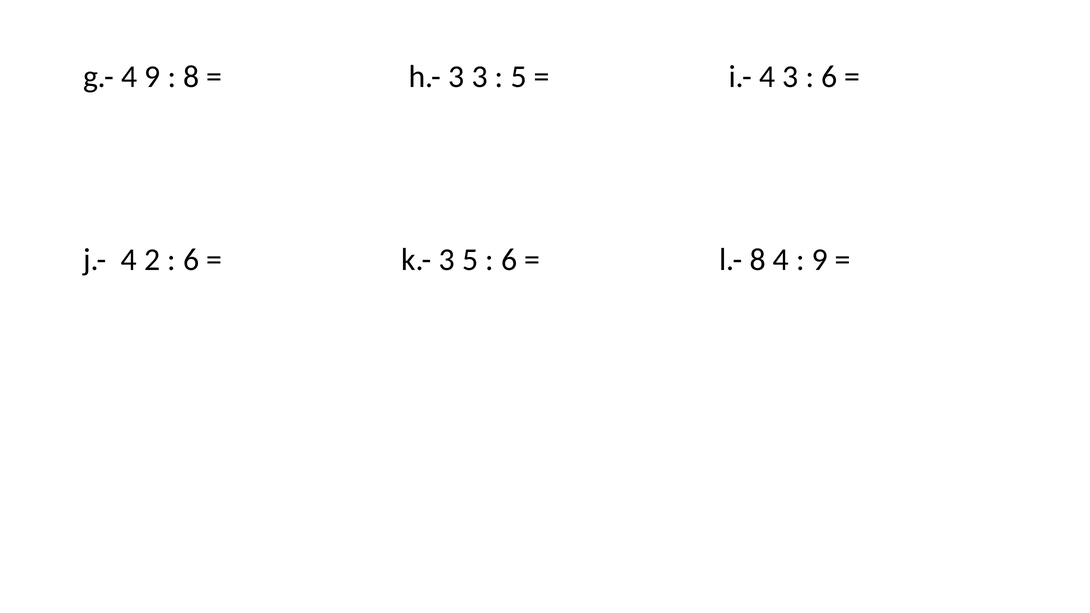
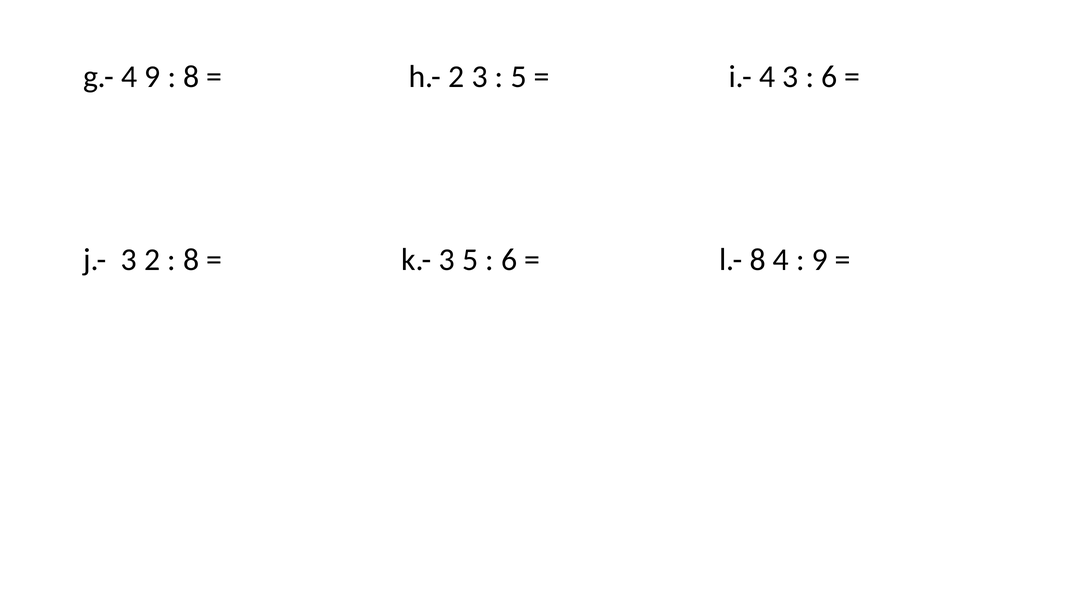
h.- 3: 3 -> 2
j.- 4: 4 -> 3
6 at (191, 260): 6 -> 8
